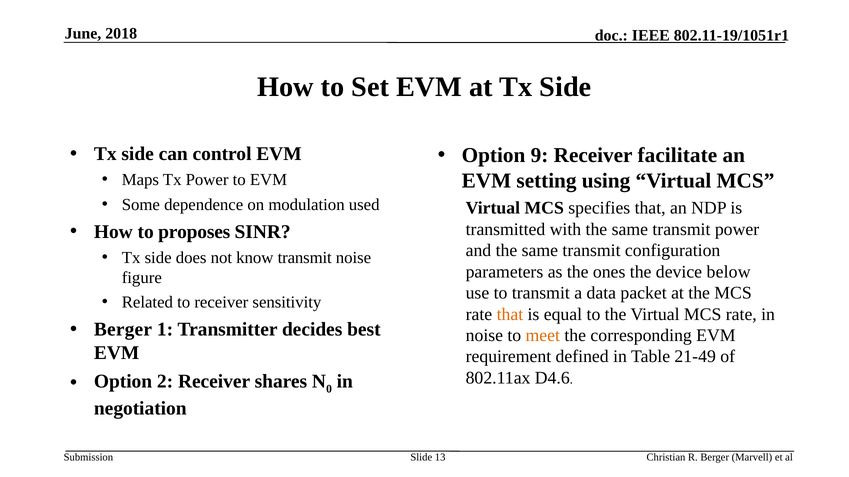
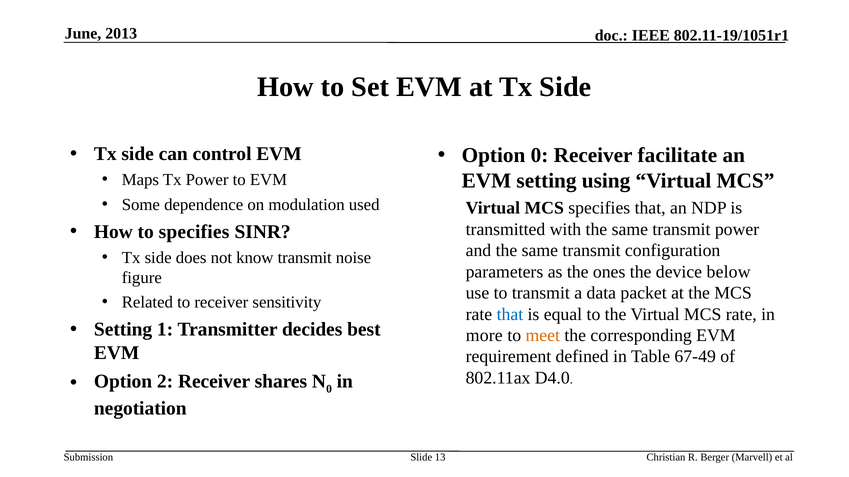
2018: 2018 -> 2013
Option 9: 9 -> 0
to proposes: proposes -> specifies
that at (510, 315) colour: orange -> blue
Berger at (123, 330): Berger -> Setting
noise at (484, 336): noise -> more
21-49: 21-49 -> 67-49
D4.6: D4.6 -> D4.0
